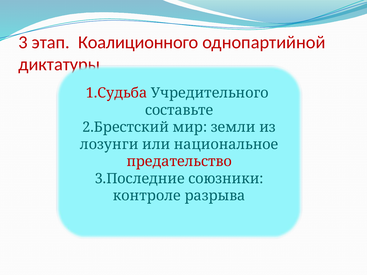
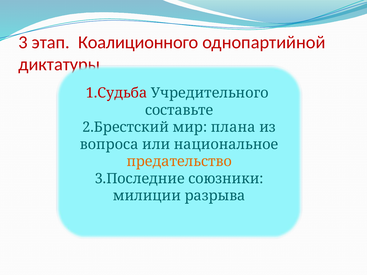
земли: земли -> плана
лозунги: лозунги -> вопроса
предательство colour: red -> orange
контроле: контроле -> милиции
